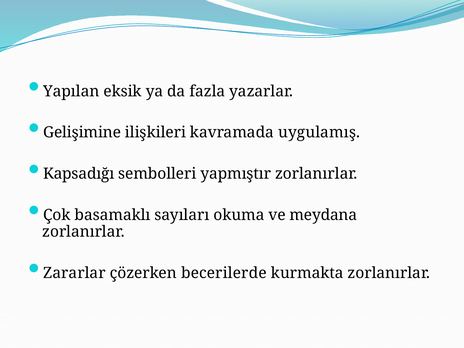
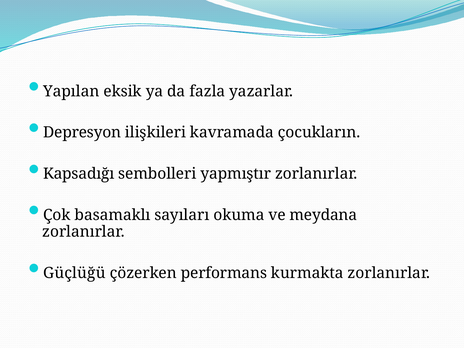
Gelişimine: Gelişimine -> Depresyon
uygulamış: uygulamış -> çocukların
Zararlar: Zararlar -> Güçlüğü
becerilerde: becerilerde -> performans
